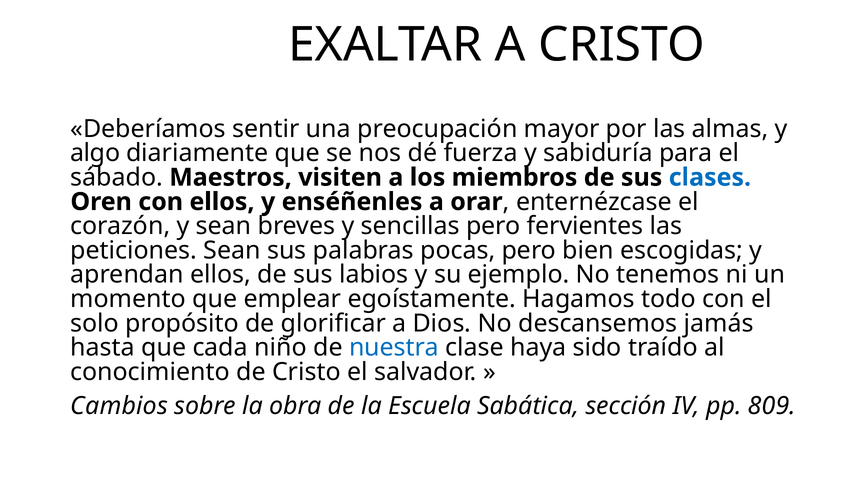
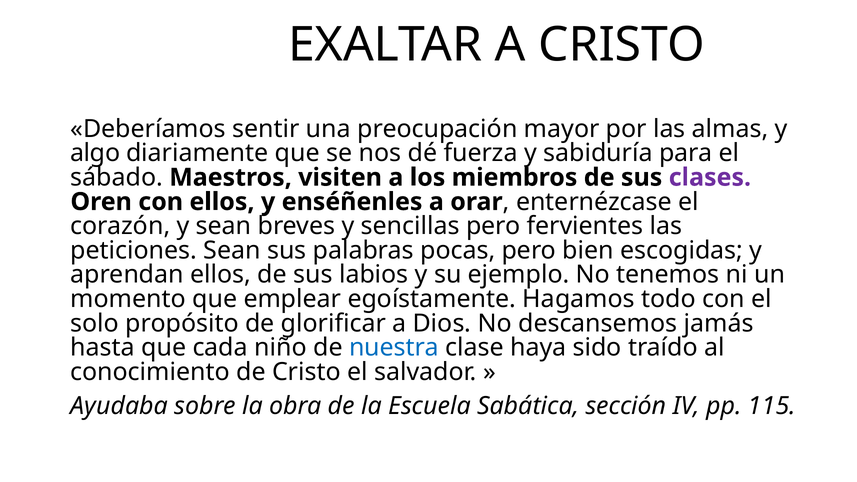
clases colour: blue -> purple
Cambios: Cambios -> Ayudaba
809: 809 -> 115
